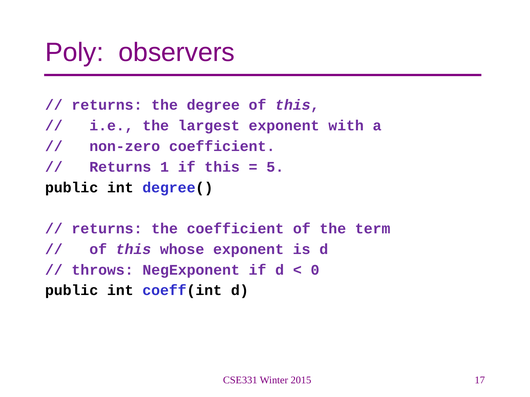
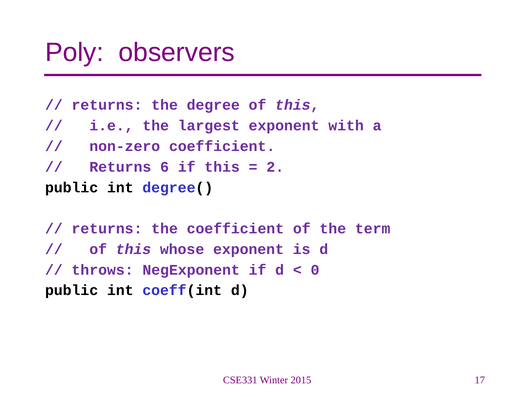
1: 1 -> 6
5: 5 -> 2
